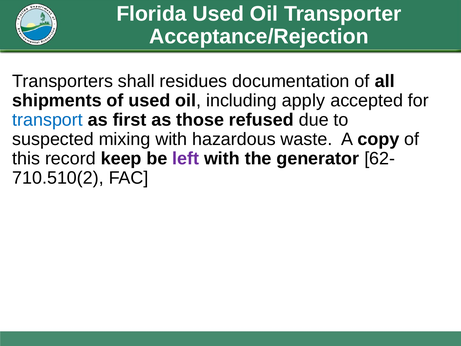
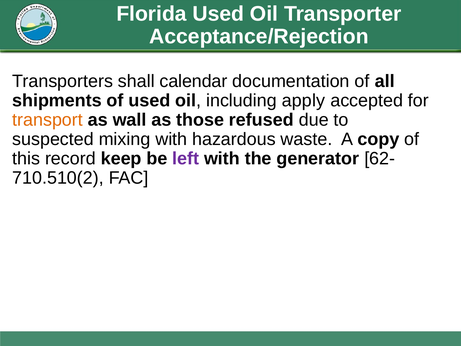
residues: residues -> calendar
transport colour: blue -> orange
first: first -> wall
